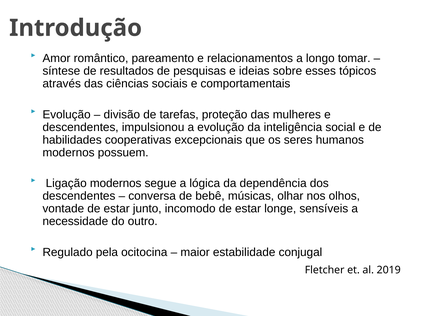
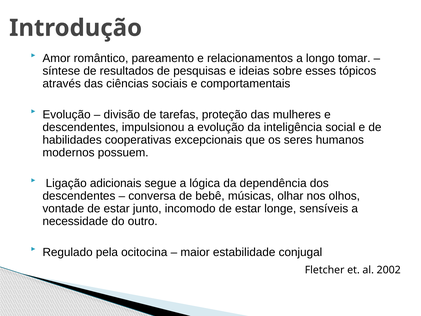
Ligação modernos: modernos -> adicionais
2019: 2019 -> 2002
